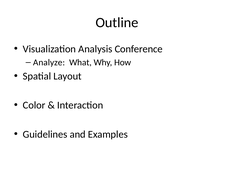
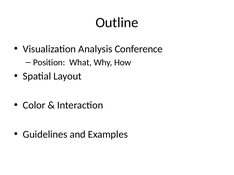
Analyze: Analyze -> Position
